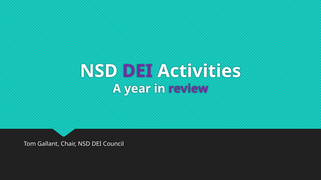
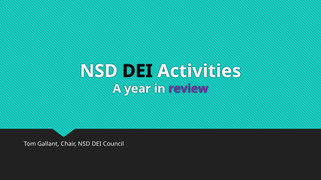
DEI at (137, 71) colour: purple -> black
